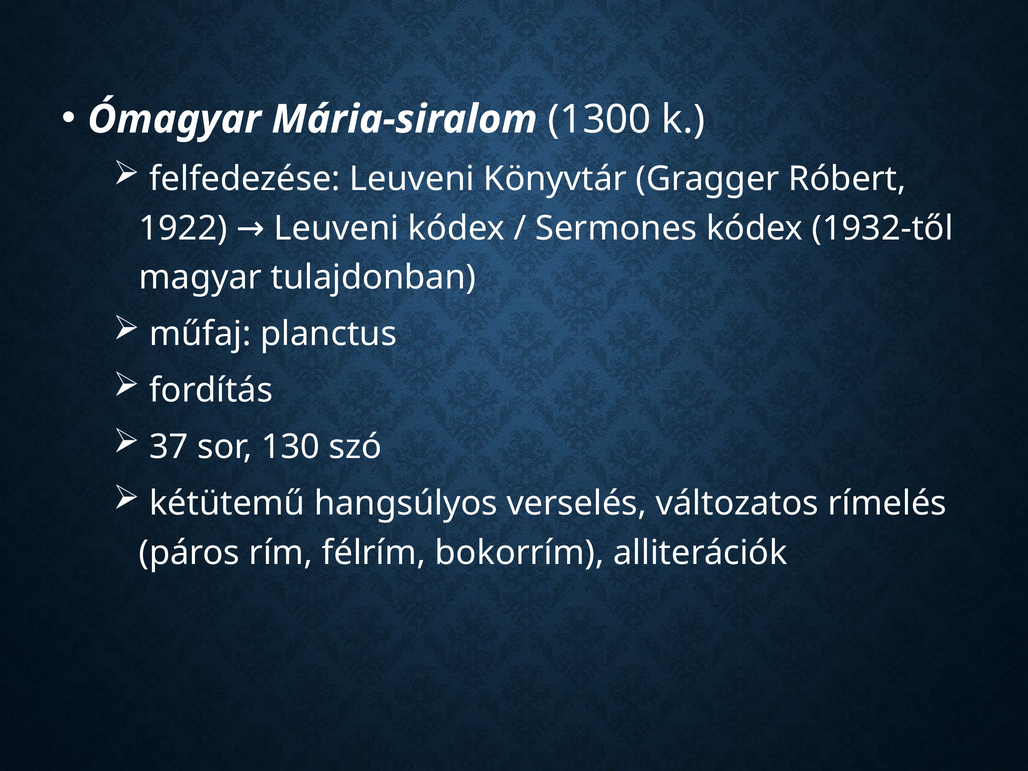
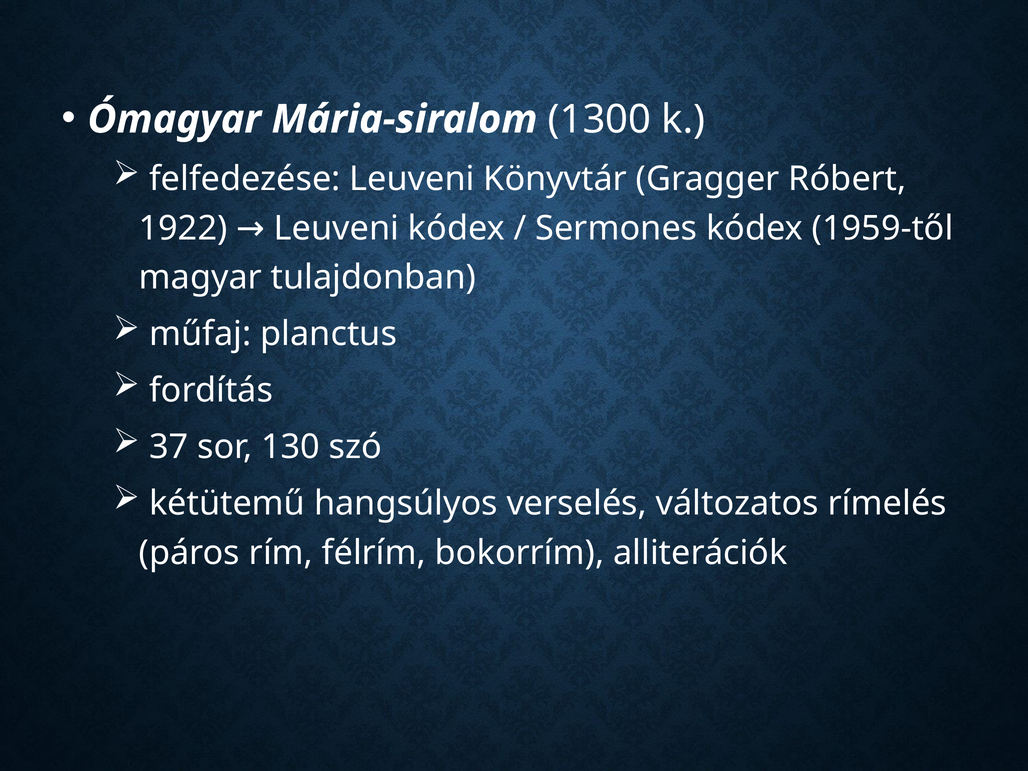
1932-től: 1932-től -> 1959-től
